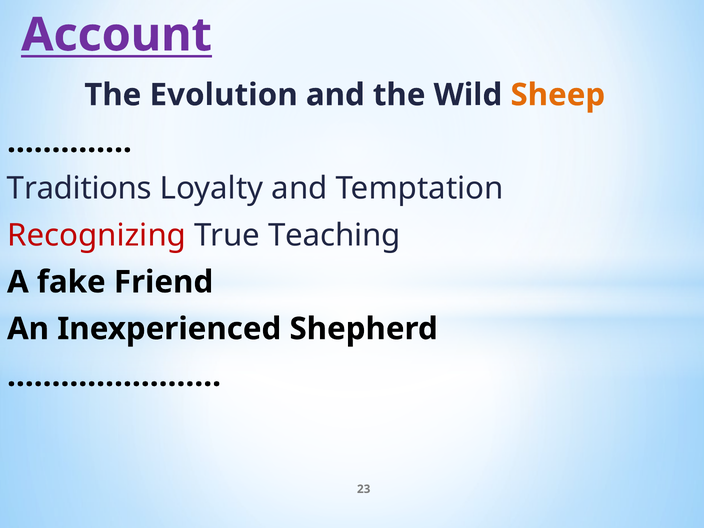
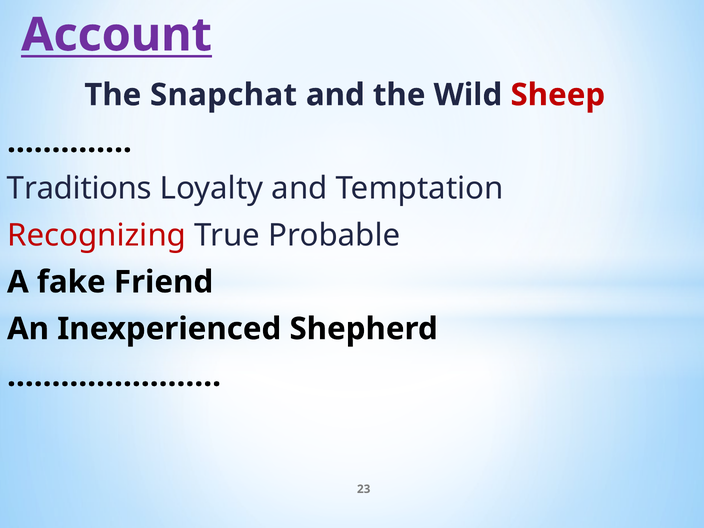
Evolution: Evolution -> Snapchat
Sheep colour: orange -> red
Teaching: Teaching -> Probable
